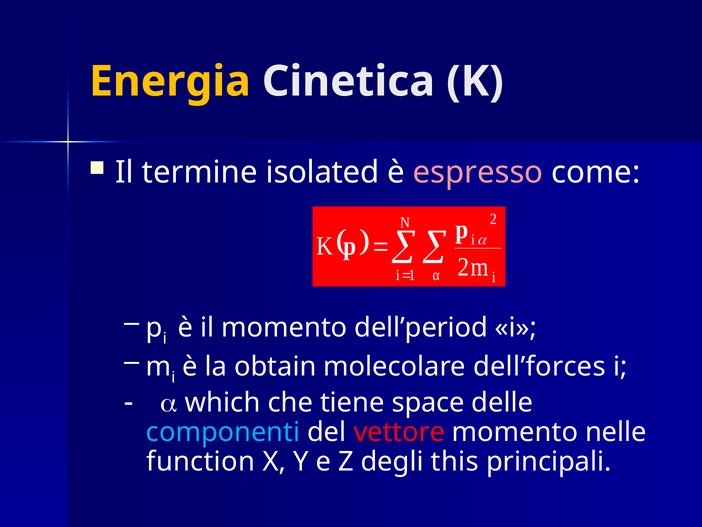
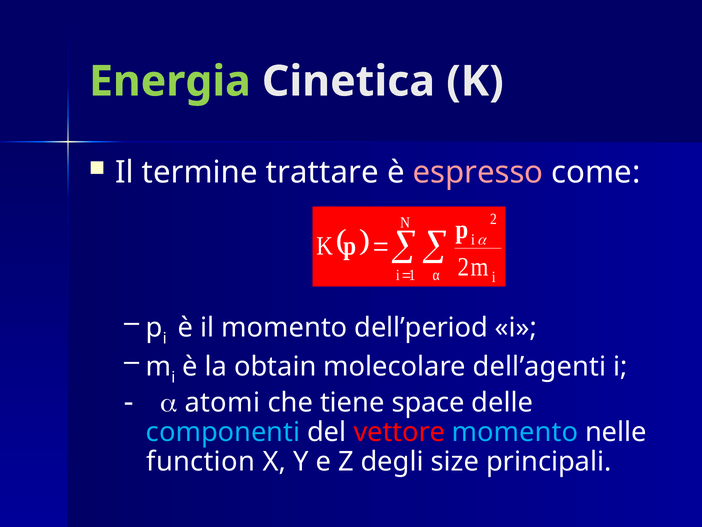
Energia colour: yellow -> light green
isolated: isolated -> trattare
dell’forces: dell’forces -> dell’agenti
which: which -> atomi
momento at (515, 432) colour: white -> light blue
this: this -> size
